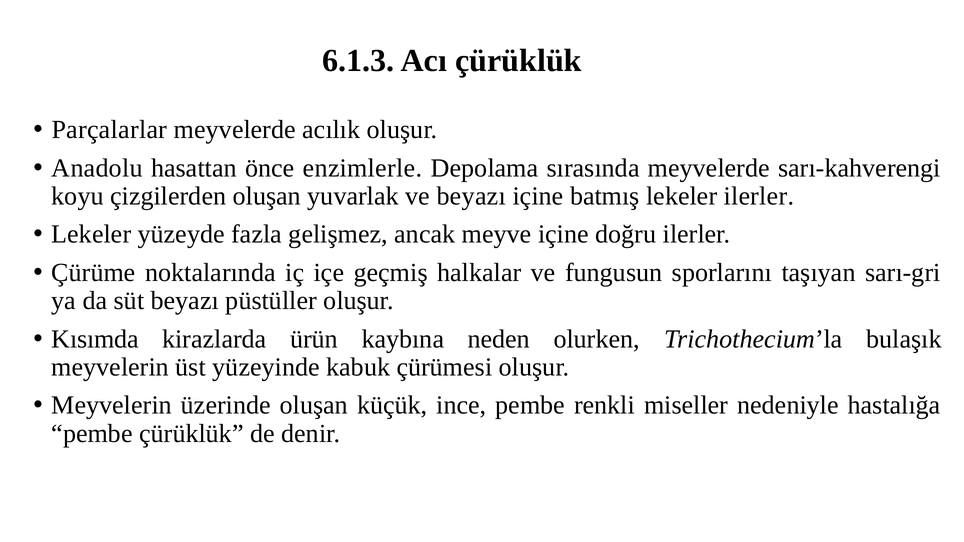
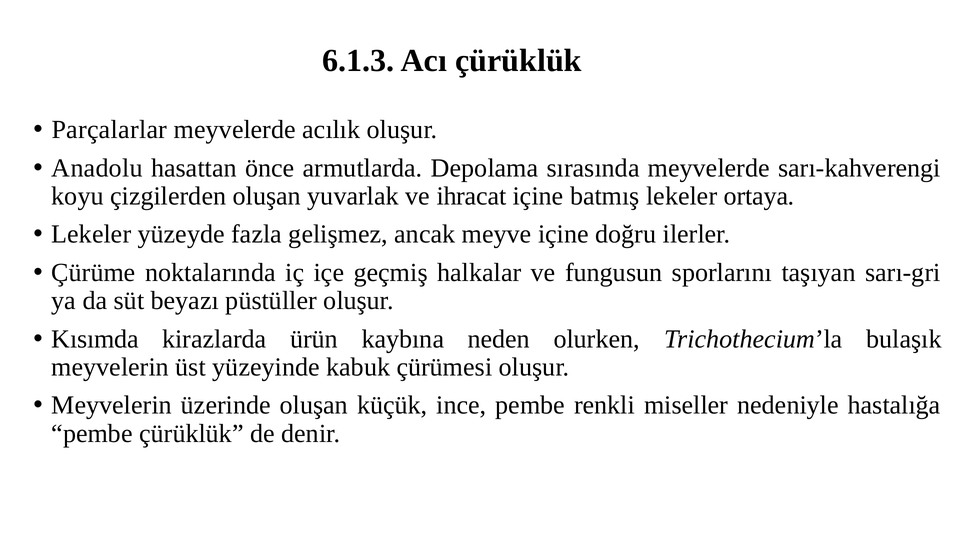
enzimlerle: enzimlerle -> armutlarda
ve beyazı: beyazı -> ihracat
lekeler ilerler: ilerler -> ortaya
